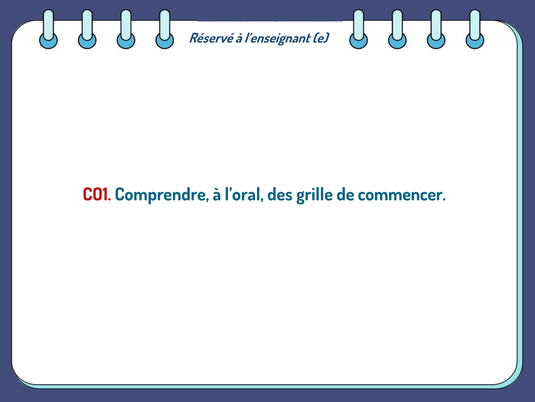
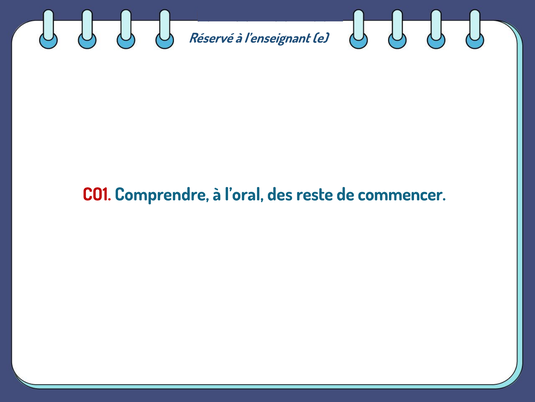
grille: grille -> reste
